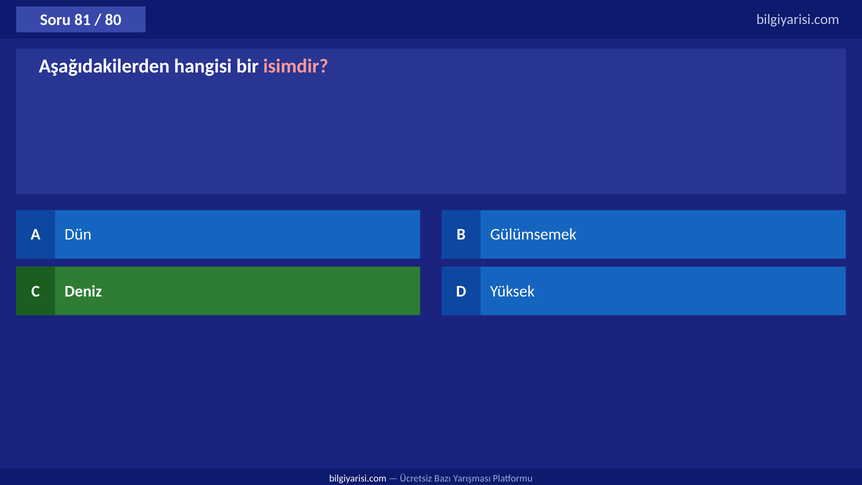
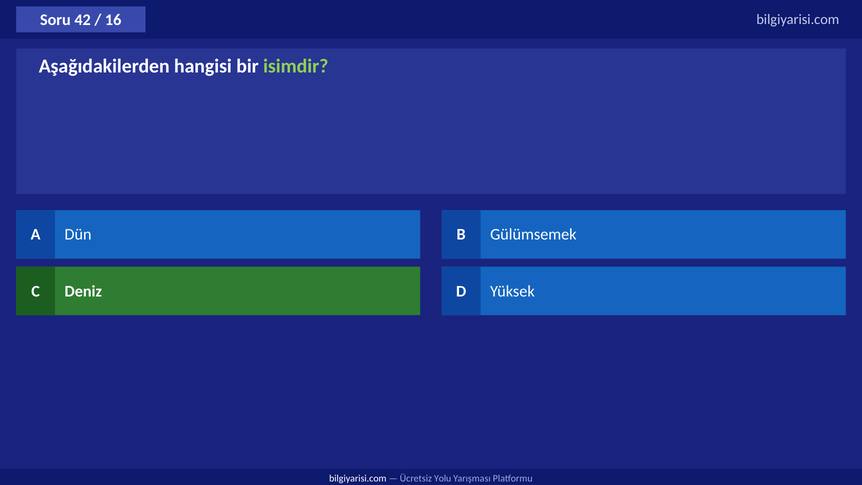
81: 81 -> 42
80: 80 -> 16
isimdir colour: pink -> light green
Bazı: Bazı -> Yolu
